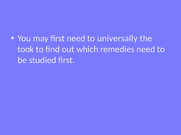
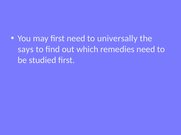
took: took -> says
